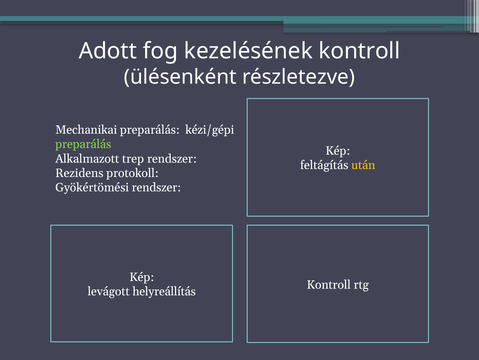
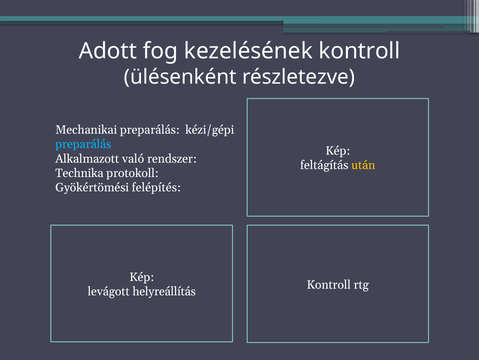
preparálás at (83, 144) colour: light green -> light blue
trep: trep -> való
Rezidens: Rezidens -> Technika
Gyökértömési rendszer: rendszer -> felépítés
